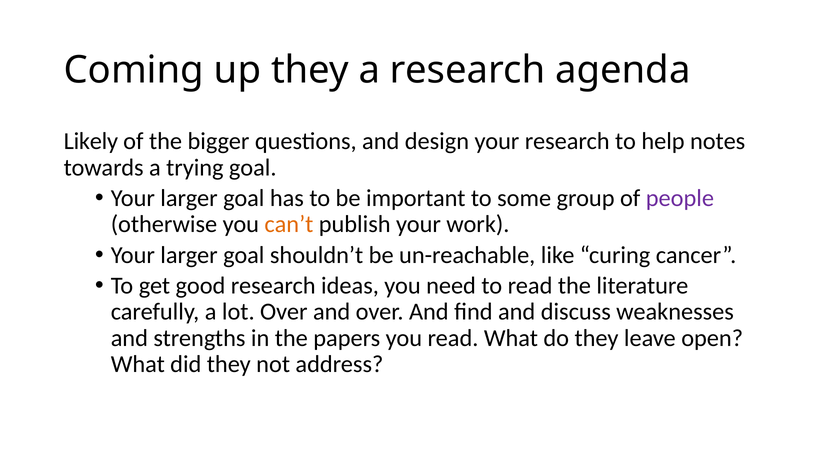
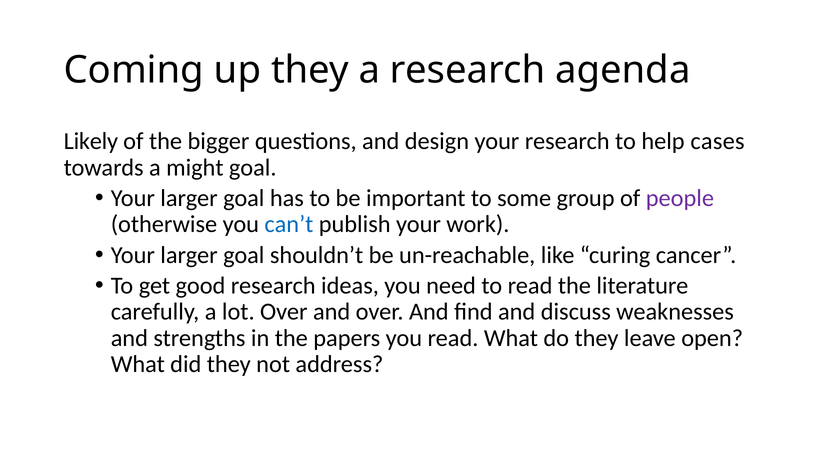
notes: notes -> cases
trying: trying -> might
can’t colour: orange -> blue
